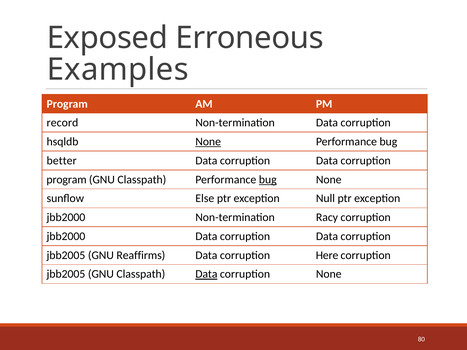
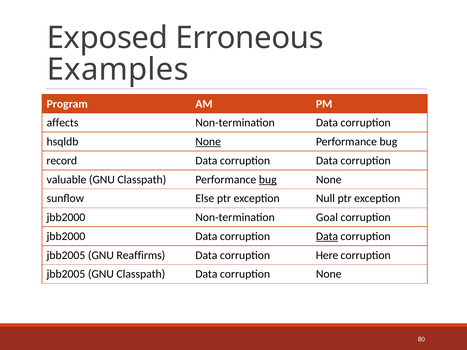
record: record -> affects
better: better -> record
program at (67, 180): program -> valuable
Racy: Racy -> Goal
Data at (327, 236) underline: none -> present
Data at (206, 274) underline: present -> none
